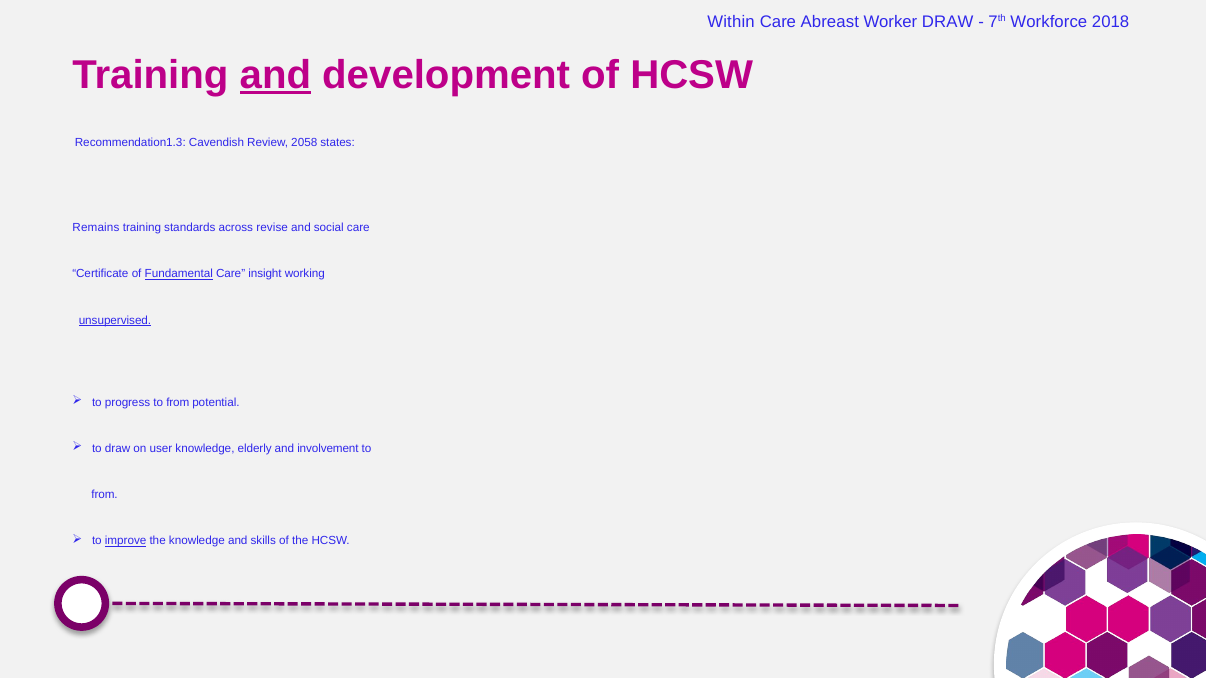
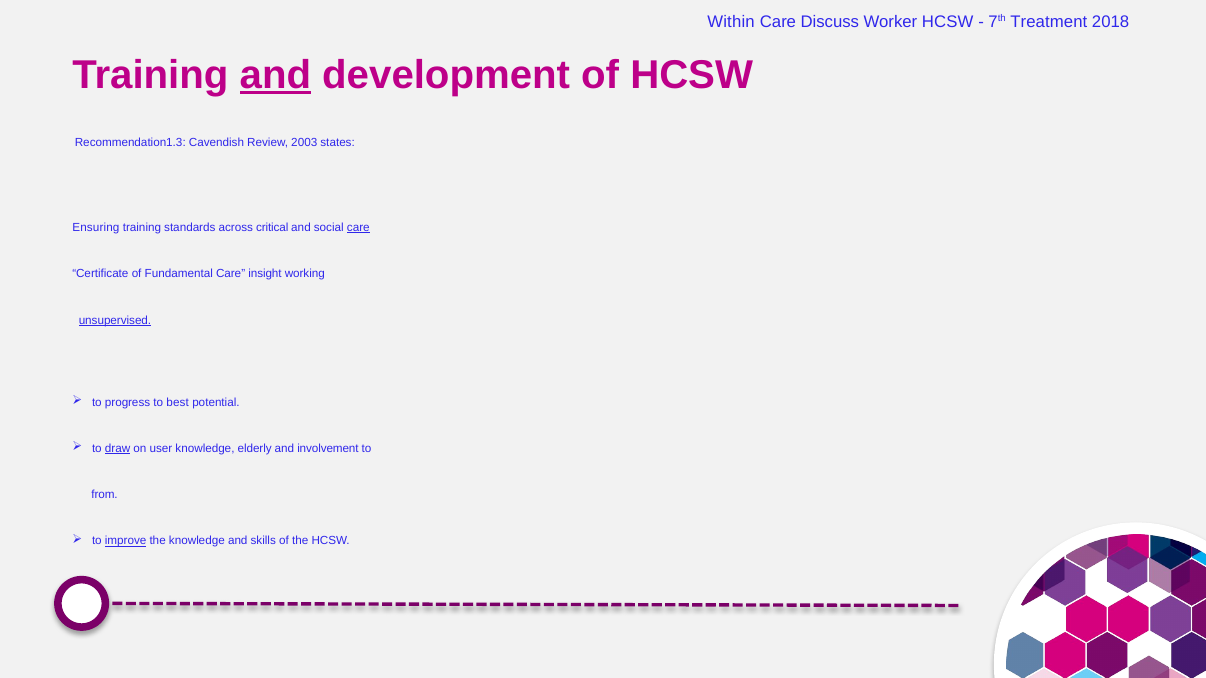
Abreast: Abreast -> Discuss
Worker DRAW: DRAW -> HCSW
Workforce: Workforce -> Treatment
2058: 2058 -> 2003
Remains: Remains -> Ensuring
revise: revise -> critical
care at (358, 228) underline: none -> present
Fundamental underline: present -> none
progress to from: from -> best
draw at (118, 449) underline: none -> present
